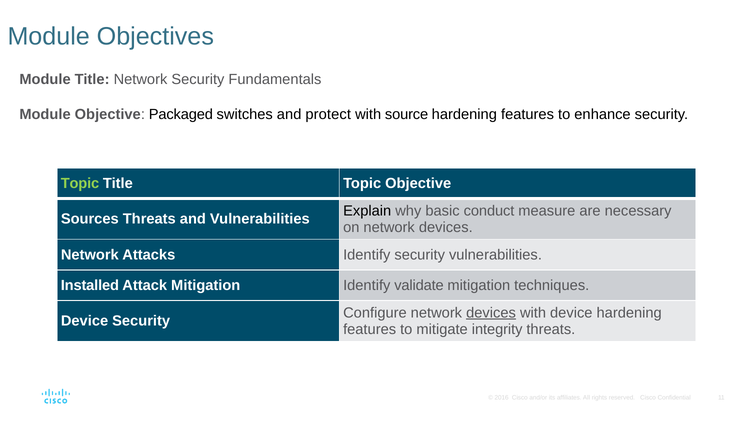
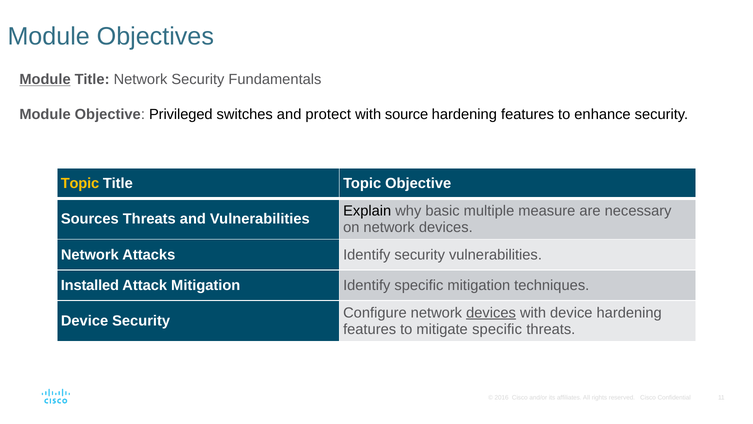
Module at (45, 79) underline: none -> present
Packaged: Packaged -> Privileged
Topic at (80, 183) colour: light green -> yellow
conduct: conduct -> multiple
Identify validate: validate -> specific
mitigate integrity: integrity -> specific
